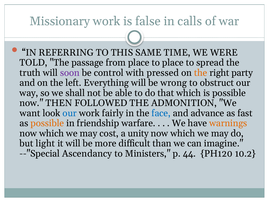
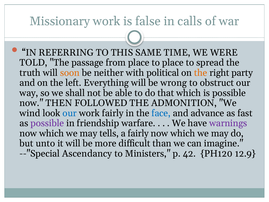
soon colour: purple -> orange
control: control -> neither
pressed: pressed -> political
want: want -> wind
possible at (47, 123) colour: orange -> purple
warnings colour: orange -> purple
cost: cost -> tells
a unity: unity -> fairly
light: light -> unto
44: 44 -> 42
10.2: 10.2 -> 12.9
